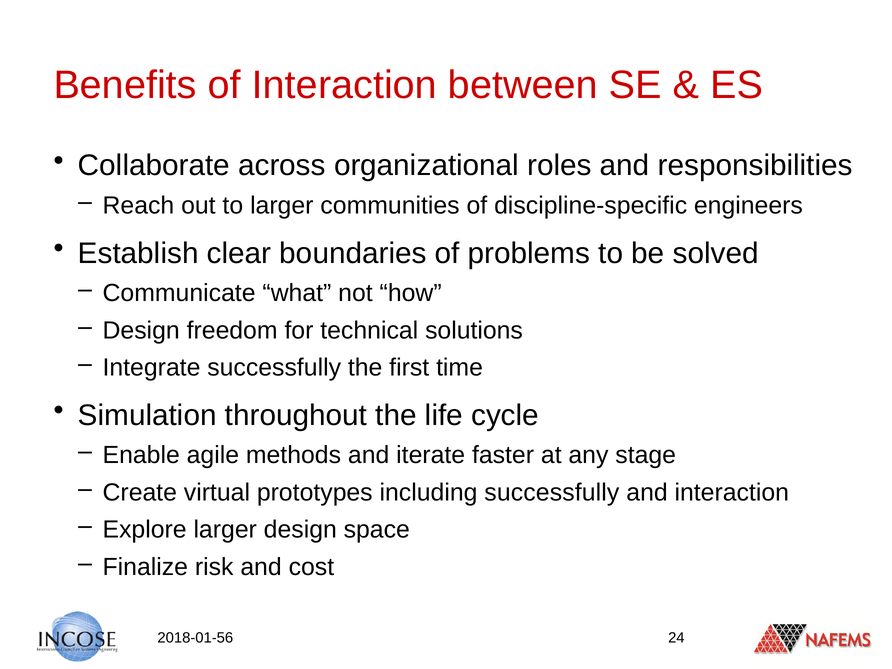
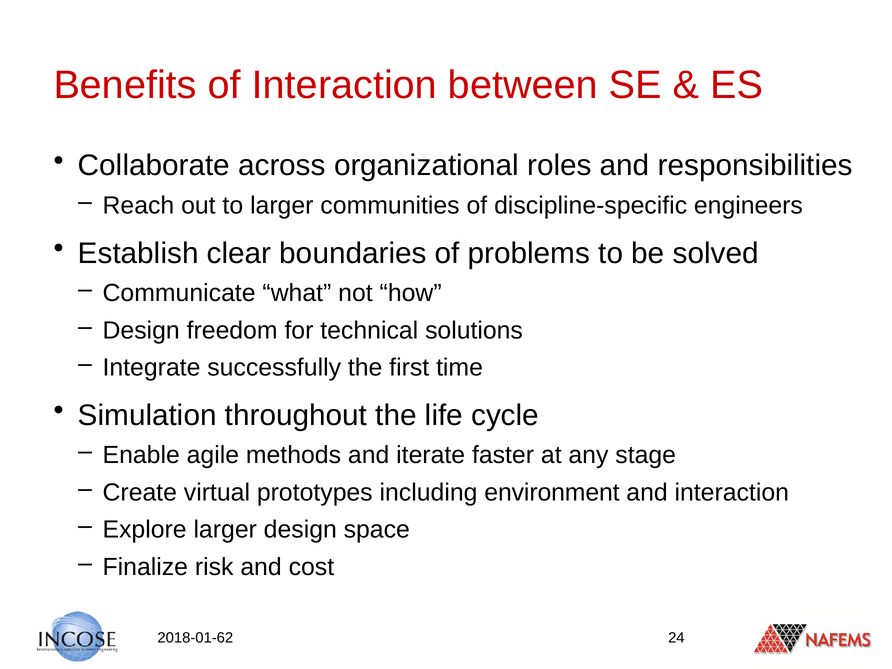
including successfully: successfully -> environment
2018-01-56: 2018-01-56 -> 2018-01-62
